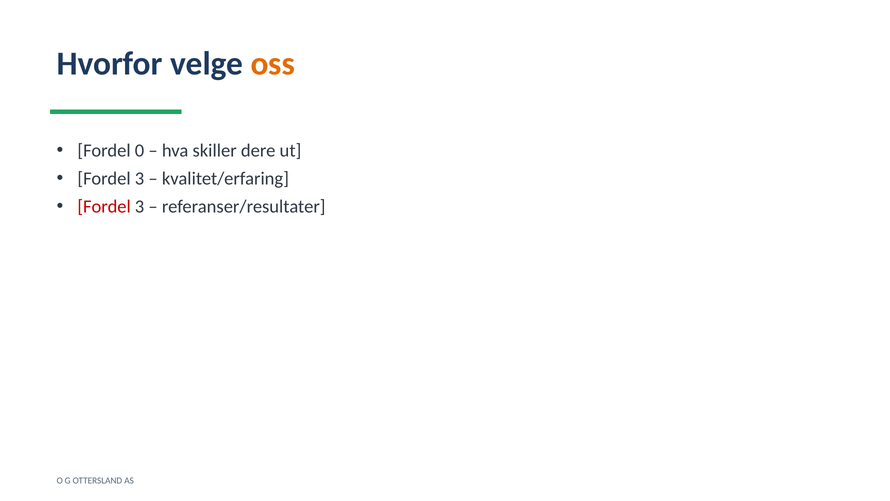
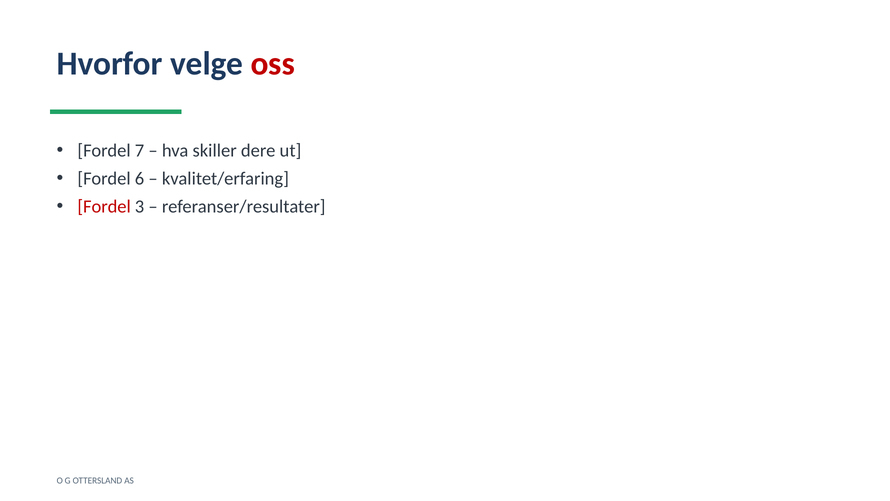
oss colour: orange -> red
0: 0 -> 7
3 at (140, 179): 3 -> 6
